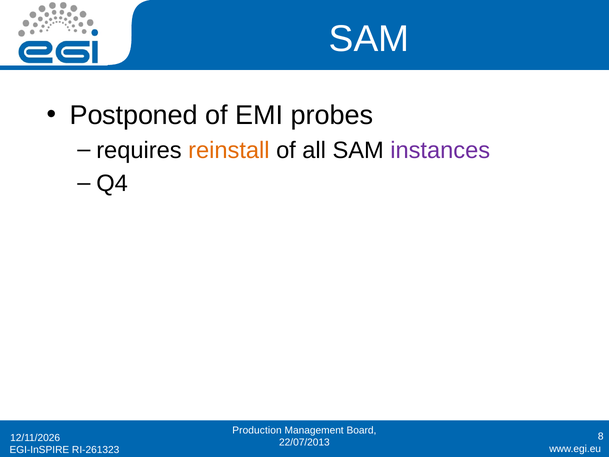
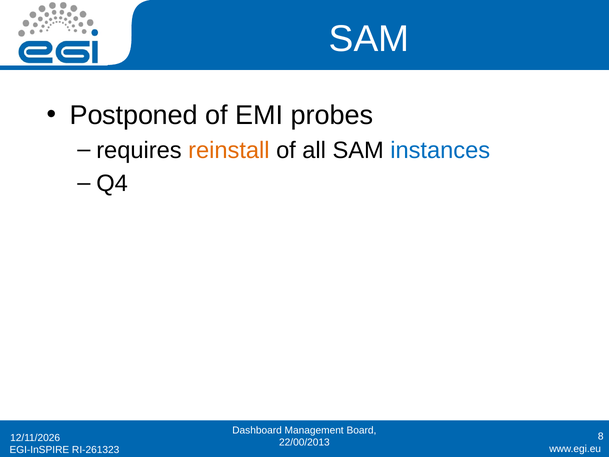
instances colour: purple -> blue
Production: Production -> Dashboard
22/07/2013: 22/07/2013 -> 22/00/2013
